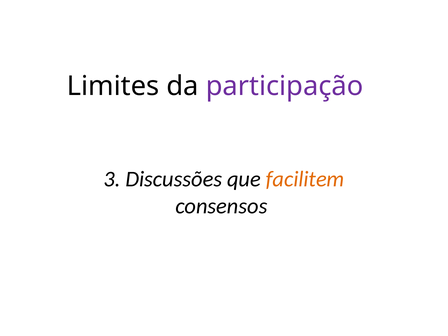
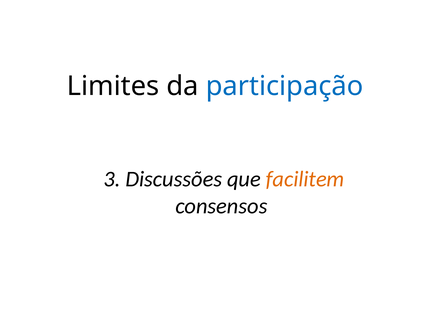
participação colour: purple -> blue
